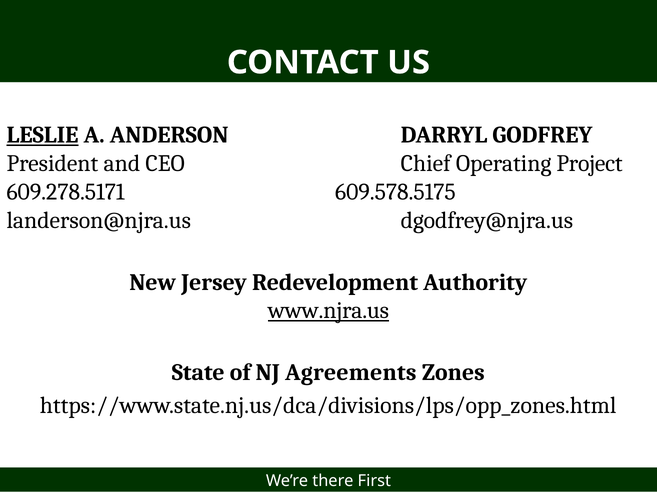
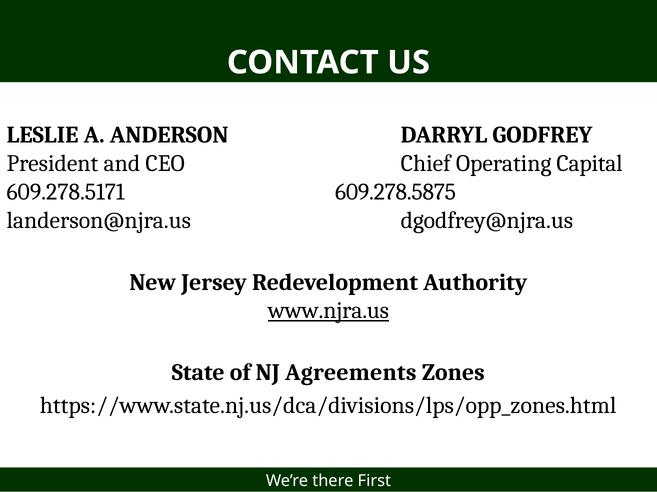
LESLIE underline: present -> none
Project: Project -> Capital
609.578.5175: 609.578.5175 -> 609.278.5875
